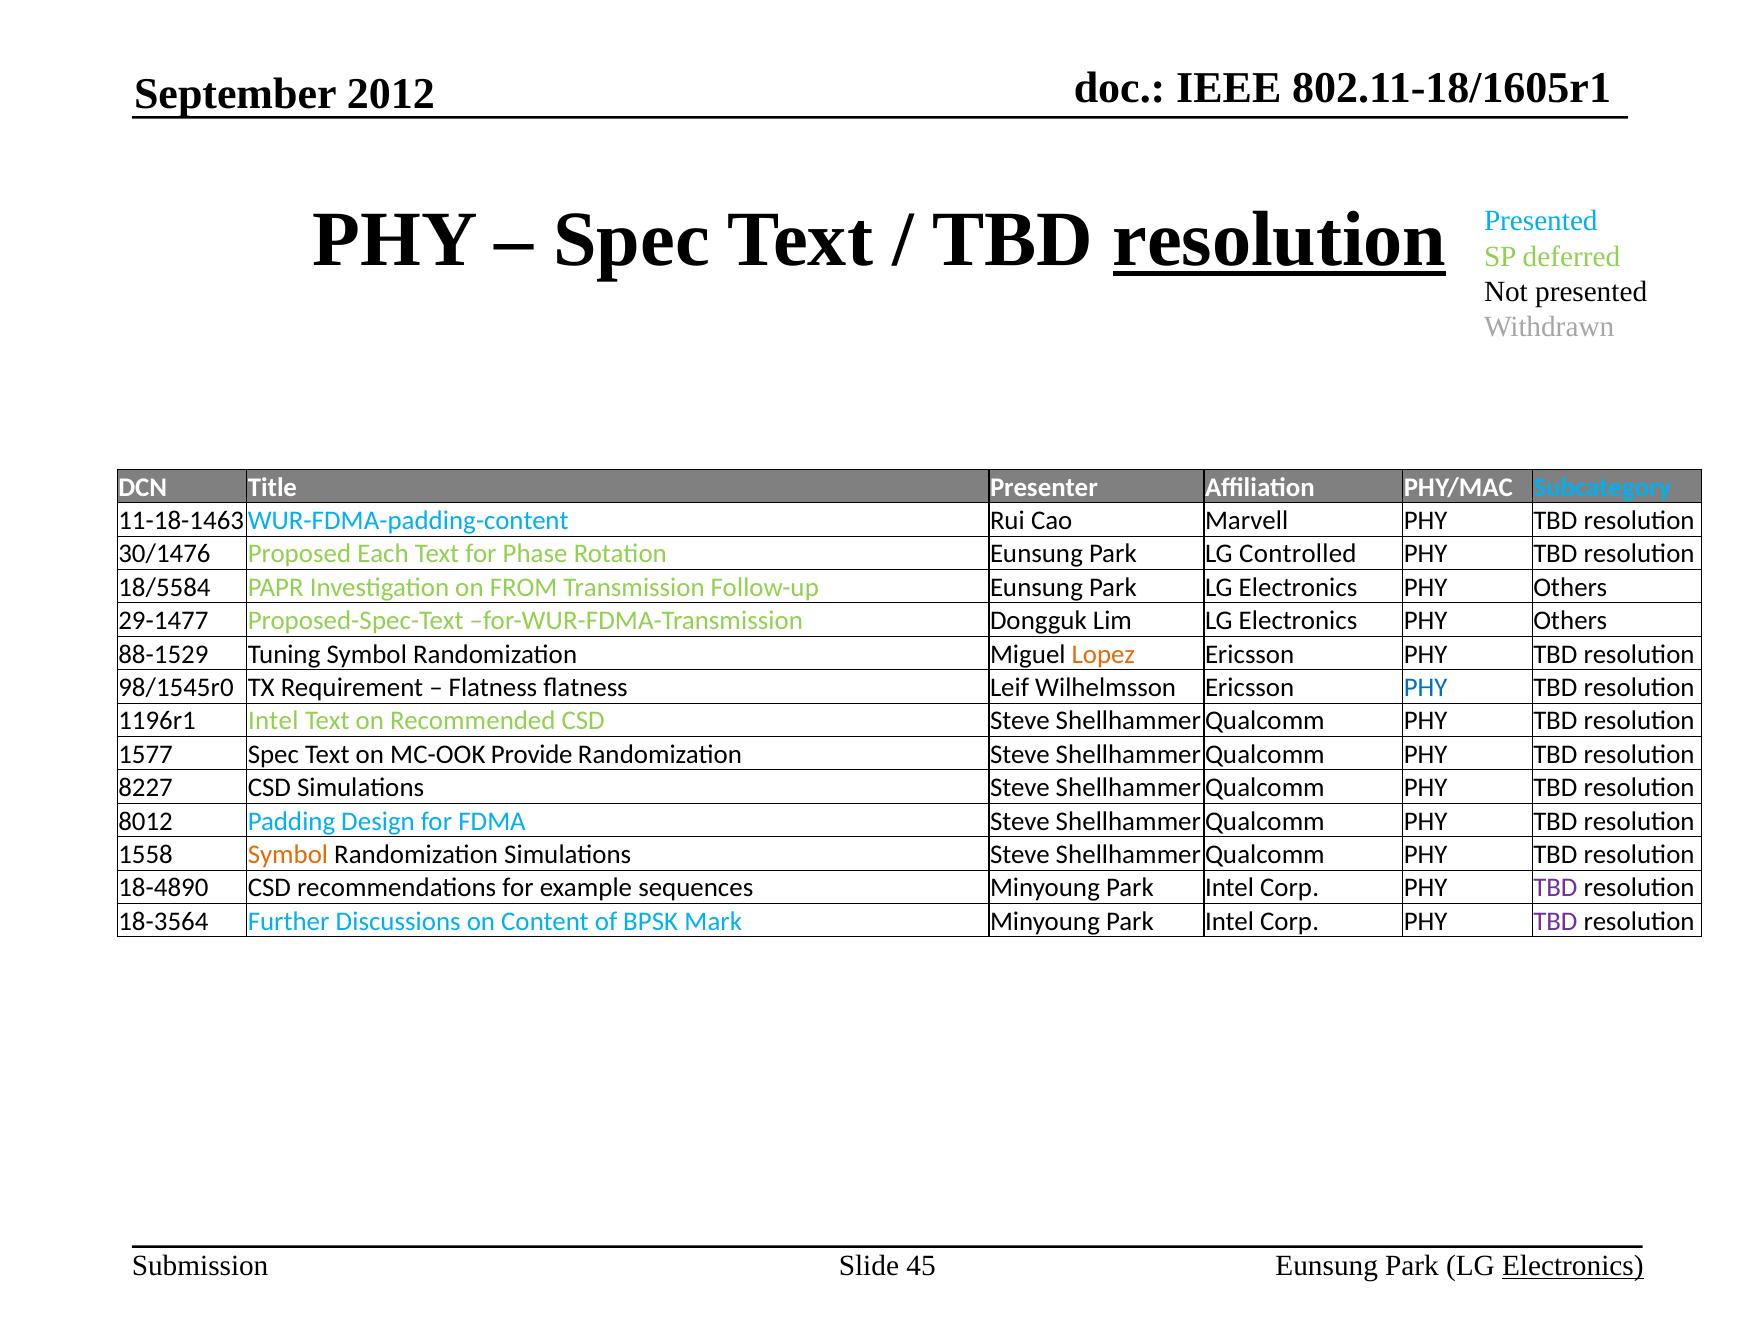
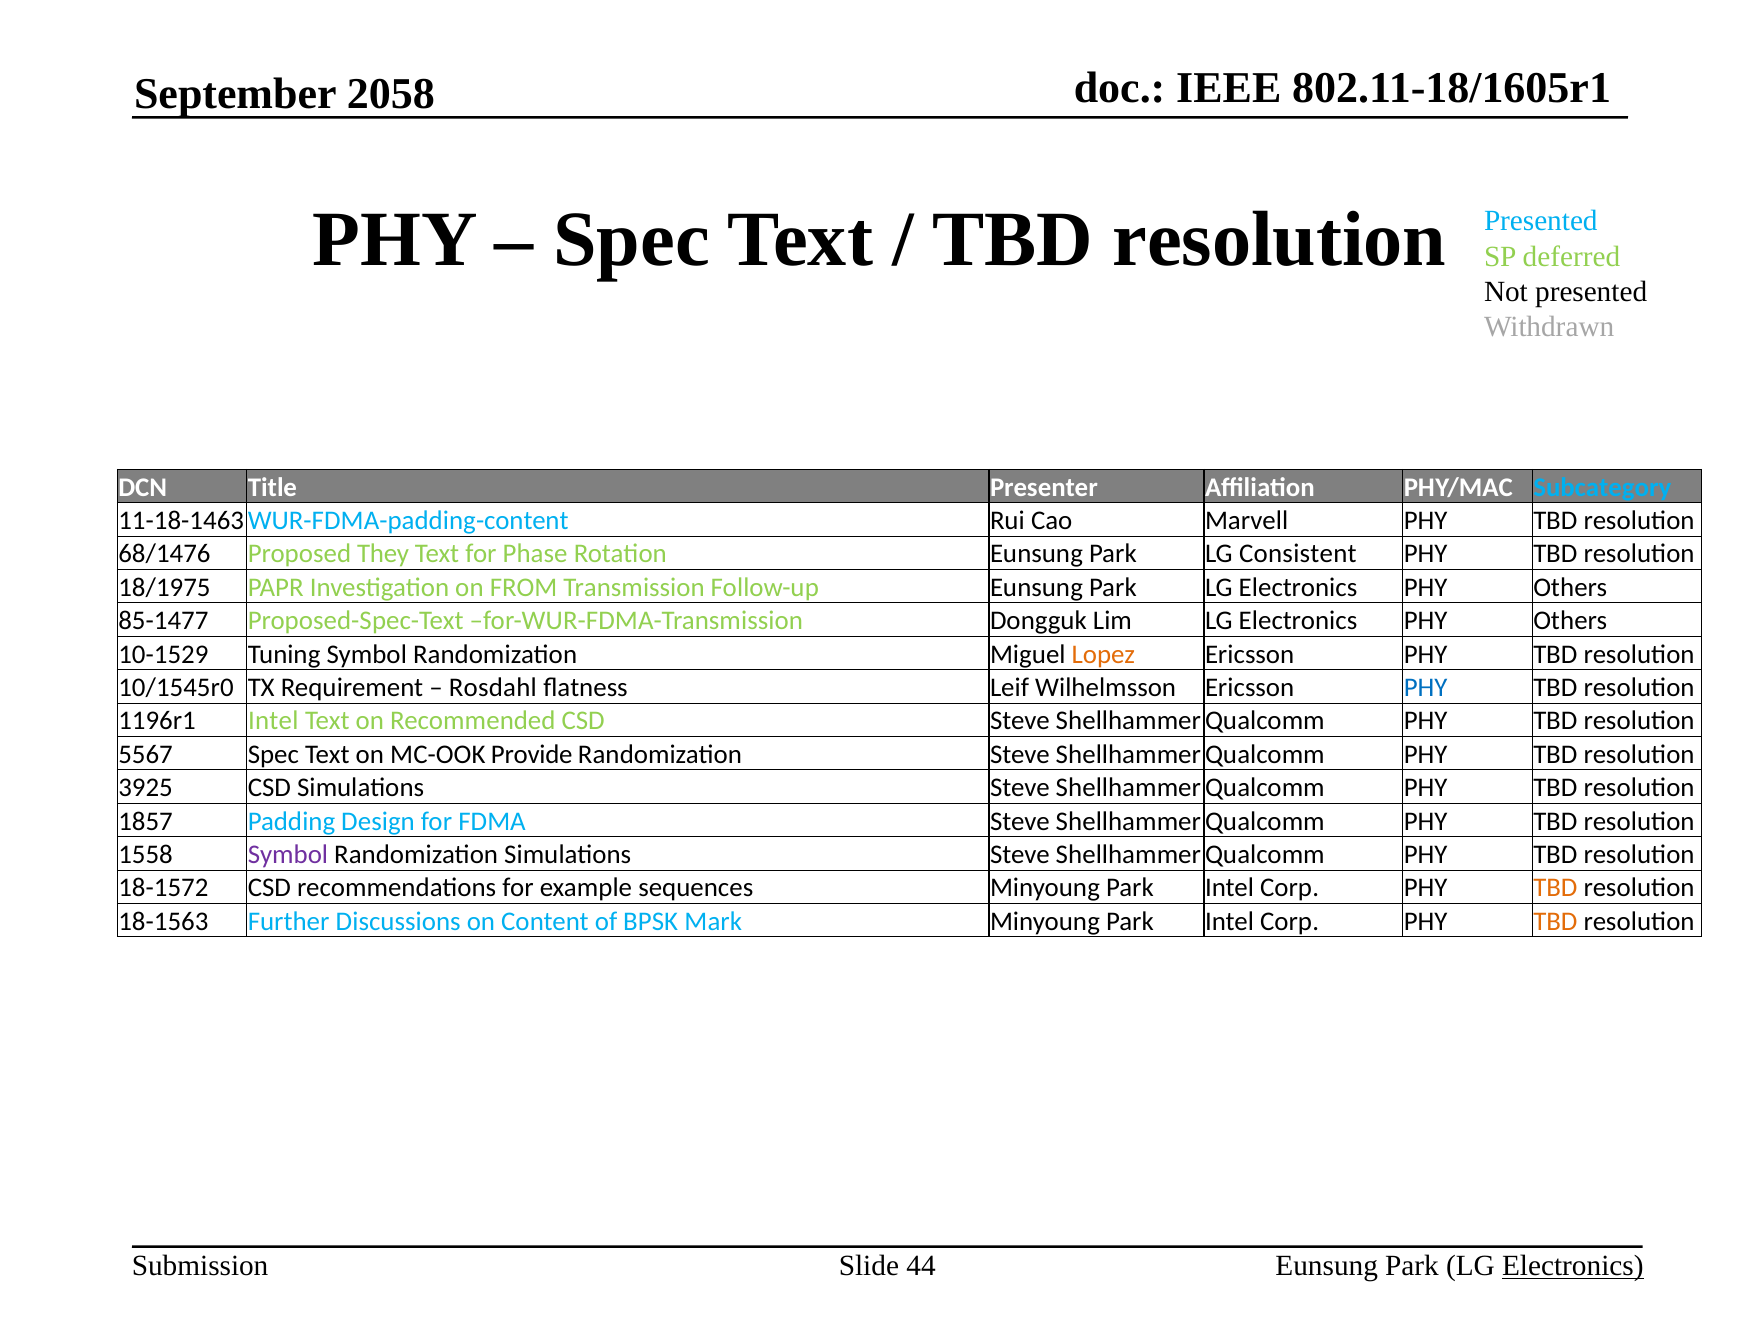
2012: 2012 -> 2058
resolution at (1279, 240) underline: present -> none
30/1476: 30/1476 -> 68/1476
Each: Each -> They
Controlled: Controlled -> Consistent
18/5584: 18/5584 -> 18/1975
29-1477: 29-1477 -> 85-1477
88-1529: 88-1529 -> 10-1529
98/1545r0: 98/1545r0 -> 10/1545r0
Flatness at (493, 688): Flatness -> Rosdahl
1577: 1577 -> 5567
8227: 8227 -> 3925
8012: 8012 -> 1857
Symbol at (288, 855) colour: orange -> purple
18-4890: 18-4890 -> 18-1572
TBD at (1555, 888) colour: purple -> orange
18-3564: 18-3564 -> 18-1563
TBD at (1555, 921) colour: purple -> orange
45: 45 -> 44
